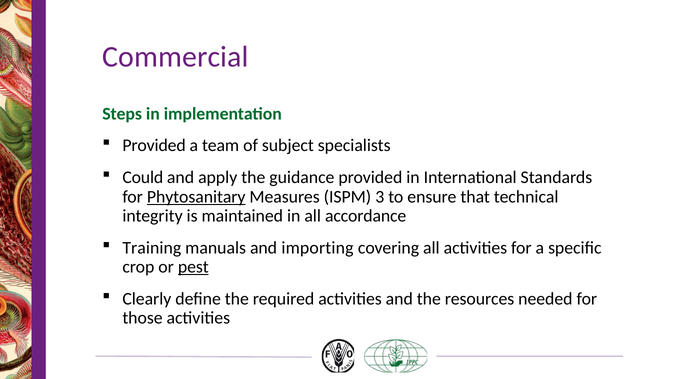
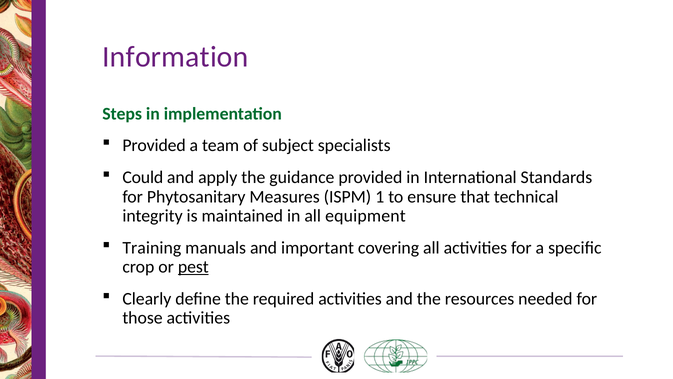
Commercial: Commercial -> Information
Phytosanitary underline: present -> none
3: 3 -> 1
accordance: accordance -> equipment
importing: importing -> important
